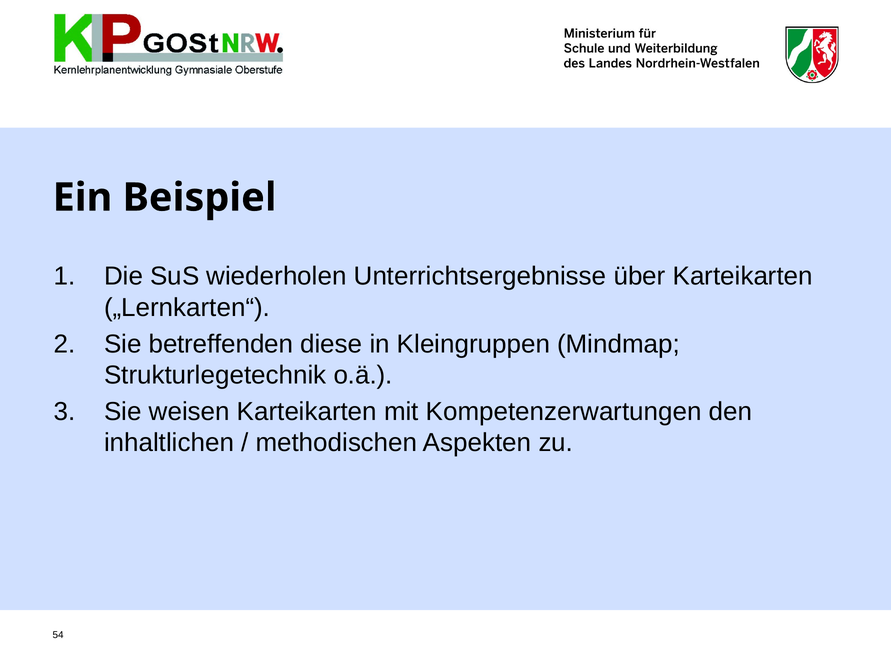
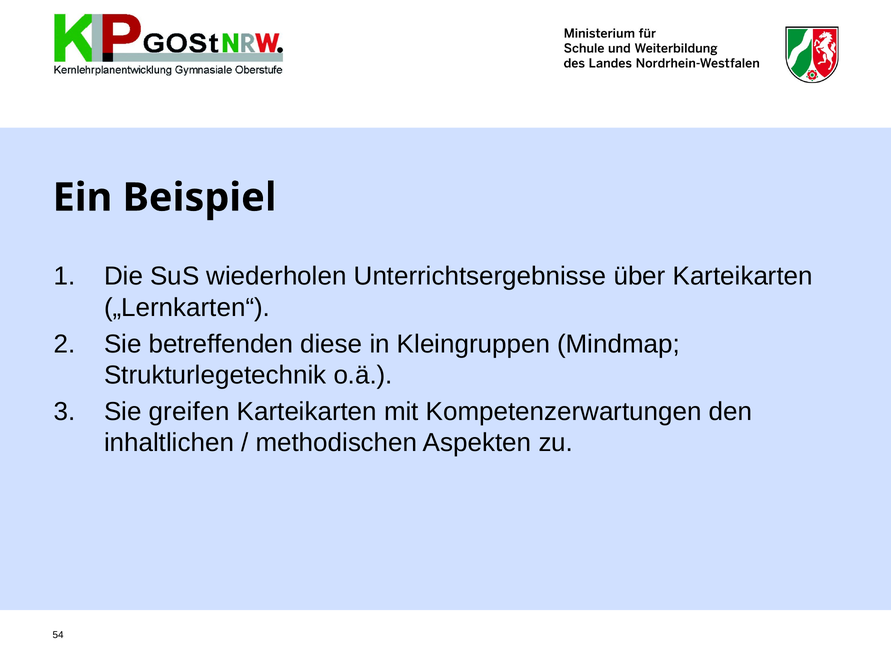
weisen: weisen -> greifen
